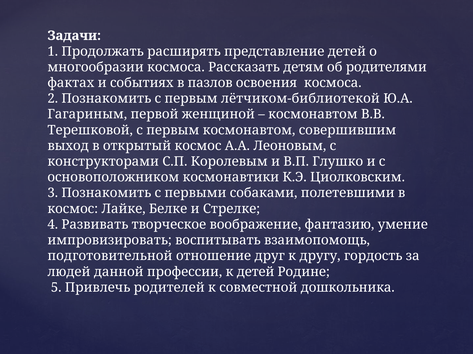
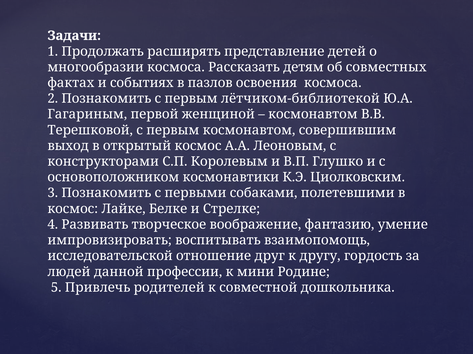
родителями: родителями -> совместных
подготовительной: подготовительной -> исследовательской
к детей: детей -> мини
